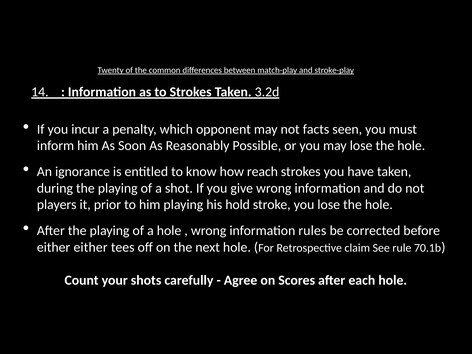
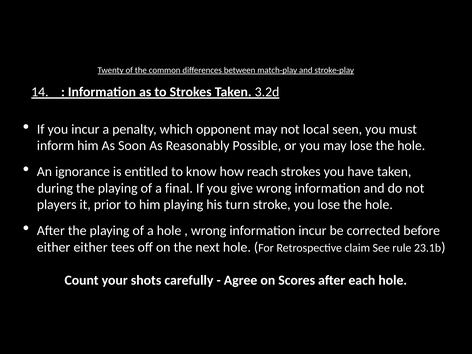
facts: facts -> local
shot: shot -> final
hold: hold -> turn
information rules: rules -> incur
70.1b: 70.1b -> 23.1b
